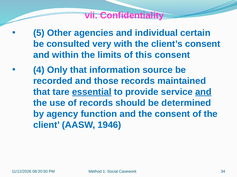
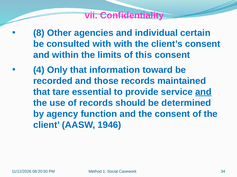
5: 5 -> 8
consulted very: very -> with
source: source -> toward
essential underline: present -> none
